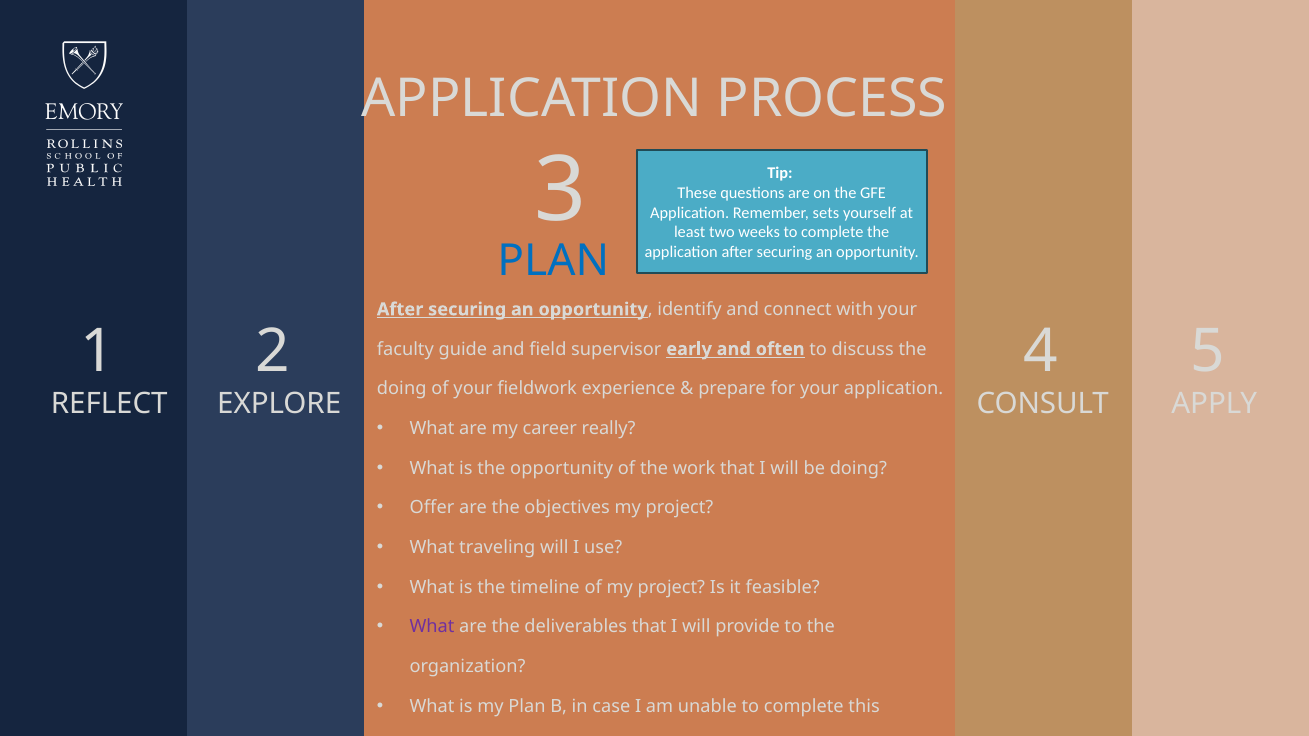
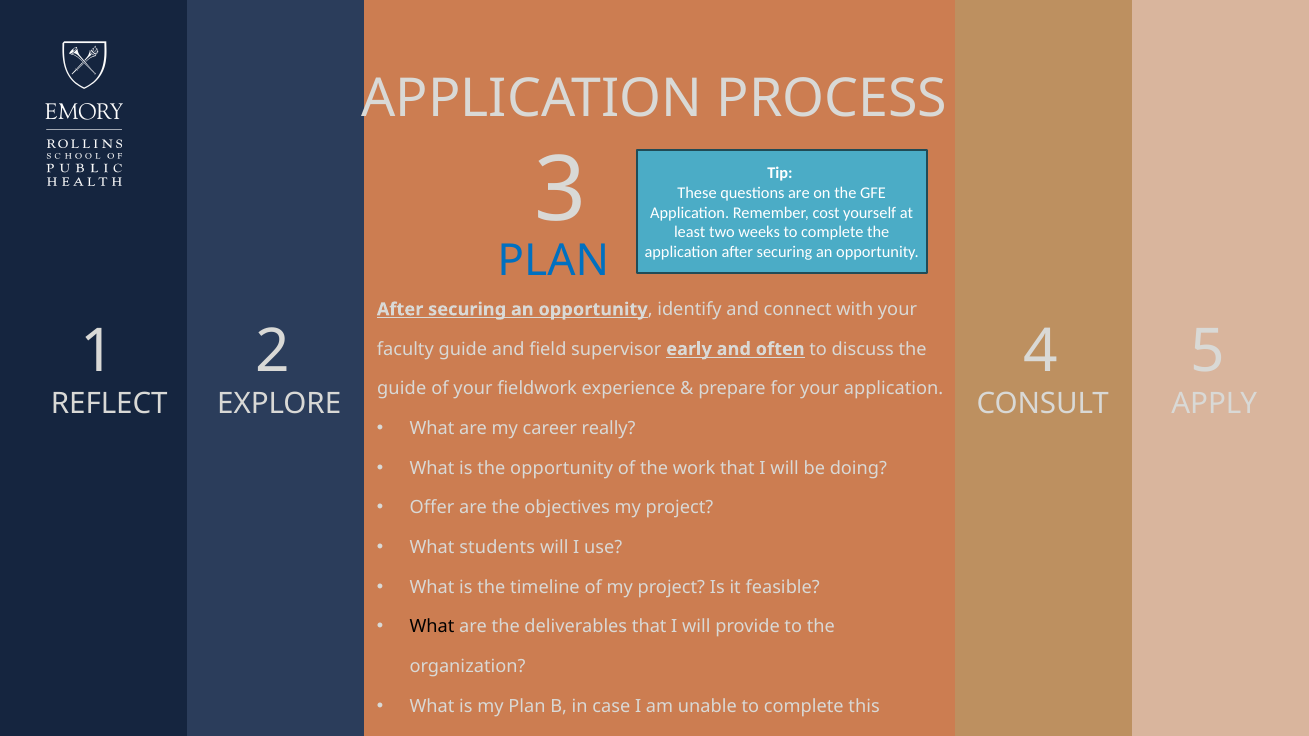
sets: sets -> cost
doing at (402, 389): doing -> guide
traveling: traveling -> students
What at (432, 627) colour: purple -> black
